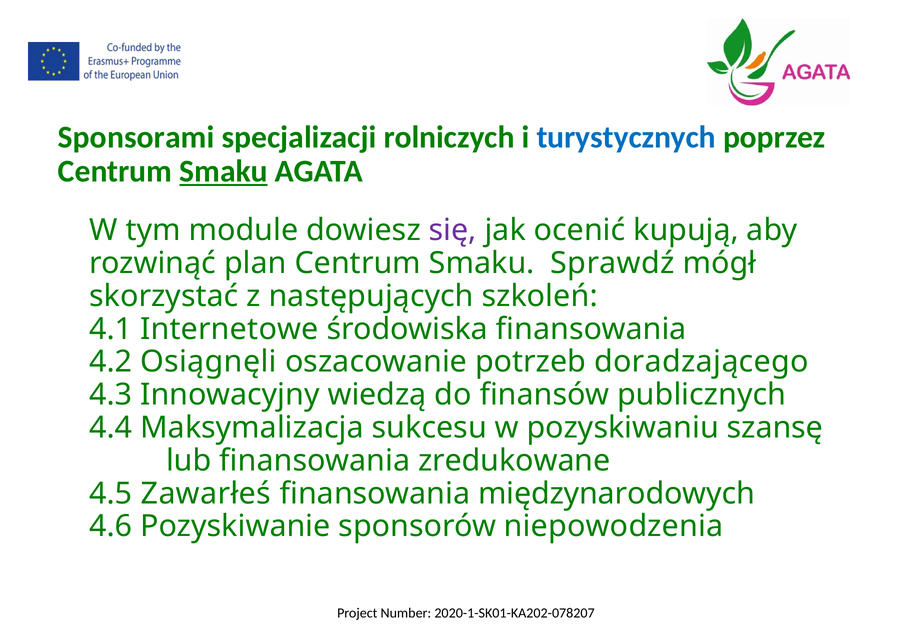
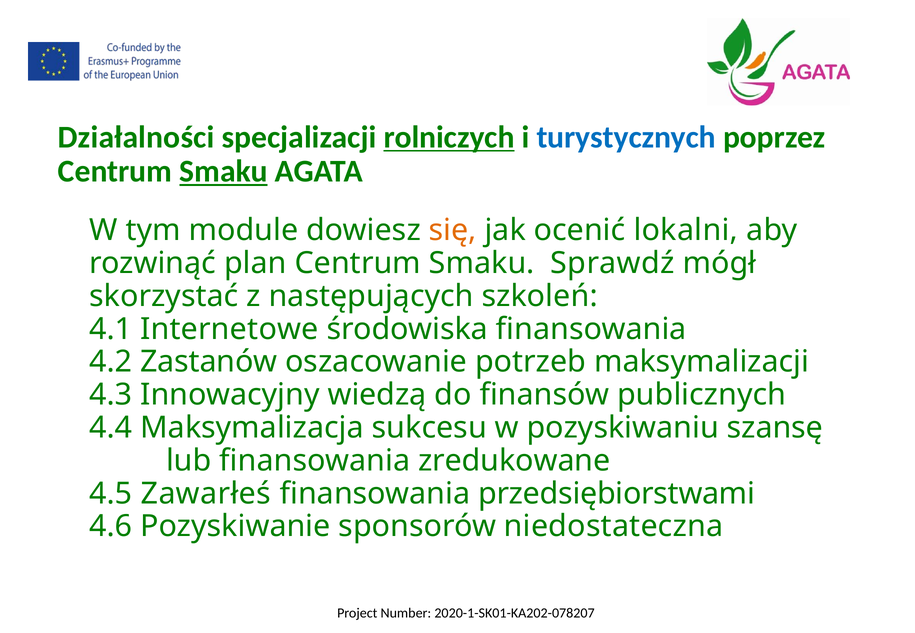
Sponsorami: Sponsorami -> Działalności
rolniczych underline: none -> present
się colour: purple -> orange
kupują: kupują -> lokalni
Osiągnęli: Osiągnęli -> Zastanów
doradzającego: doradzającego -> maksymalizacji
międzynarodowych: międzynarodowych -> przedsiębiorstwami
niepowodzenia: niepowodzenia -> niedostateczna
